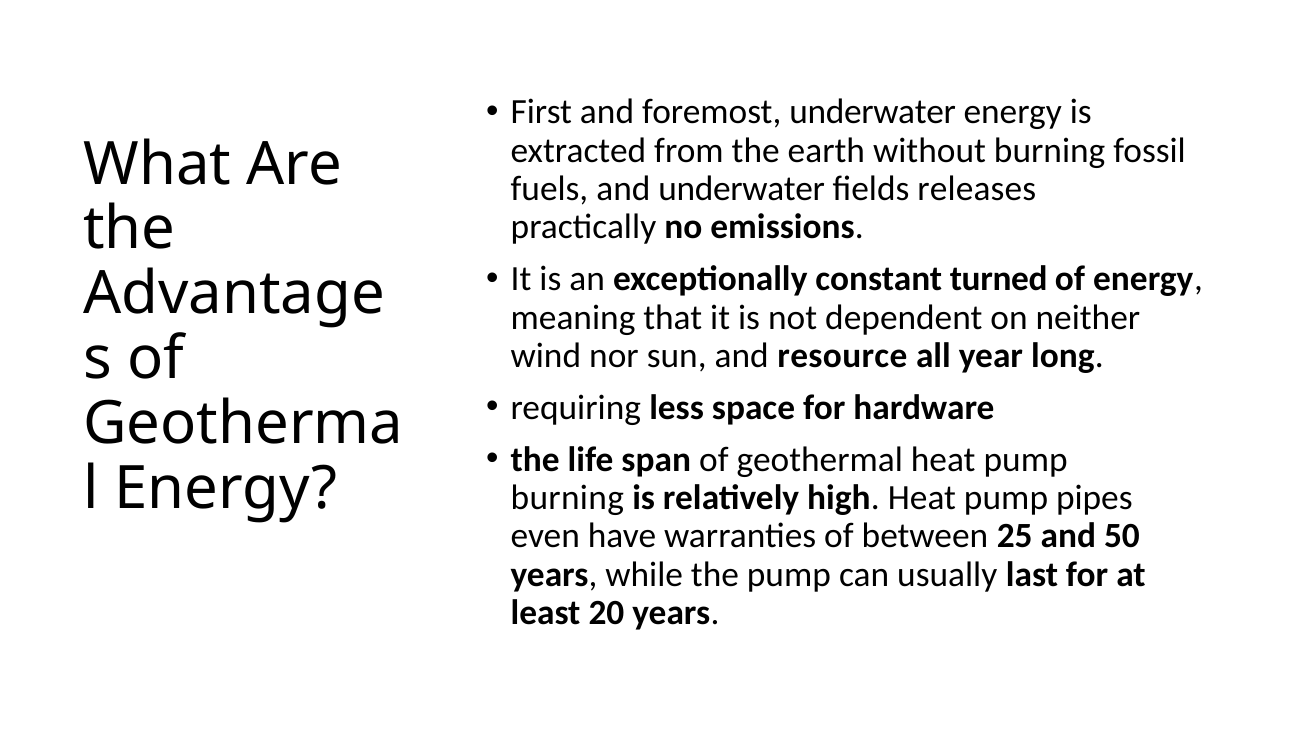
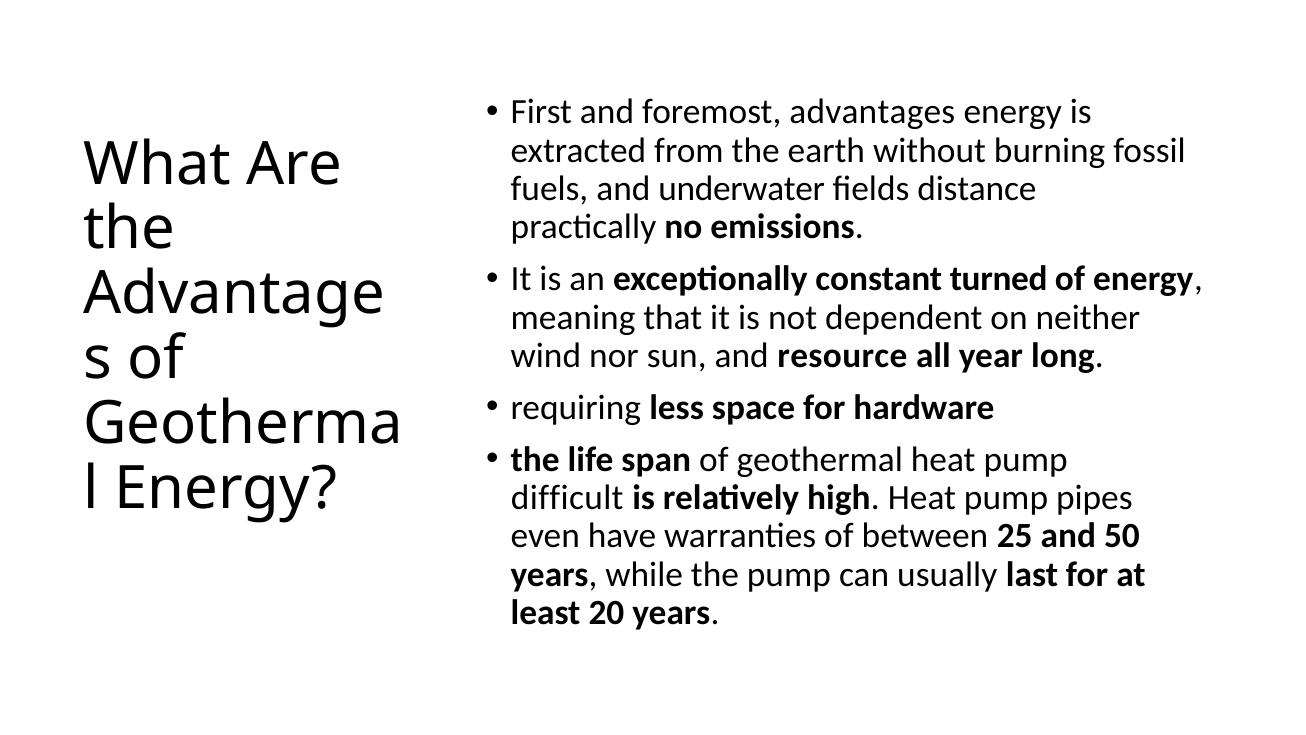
foremost underwater: underwater -> advantages
releases: releases -> distance
burning at (567, 498): burning -> difficult
